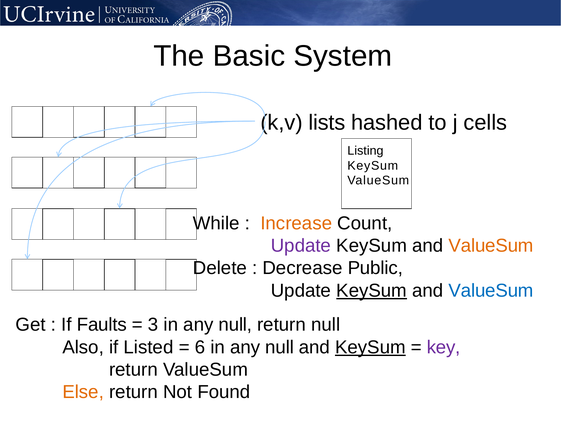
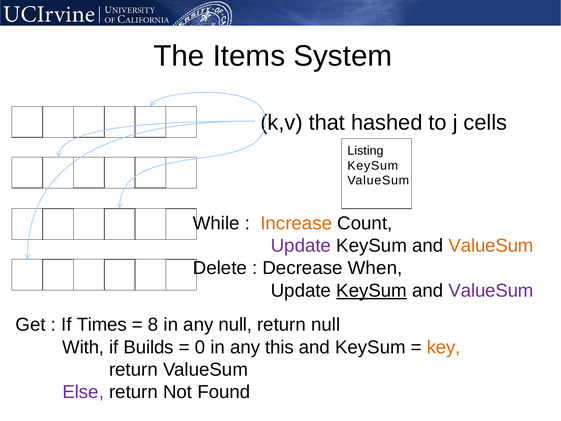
Basic: Basic -> Items
lists: lists -> that
Public: Public -> When
ValueSum at (491, 290) colour: blue -> purple
Faults: Faults -> Times
3: 3 -> 8
Also: Also -> With
Listed: Listed -> Builds
6: 6 -> 0
null at (280, 347): null -> this
KeySum at (370, 347) underline: present -> none
key colour: purple -> orange
Else colour: orange -> purple
